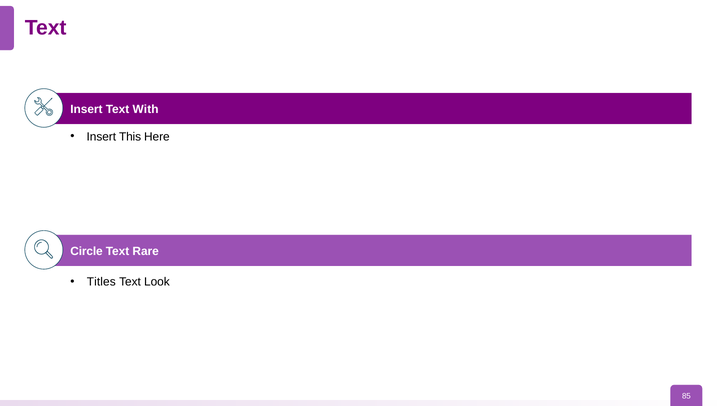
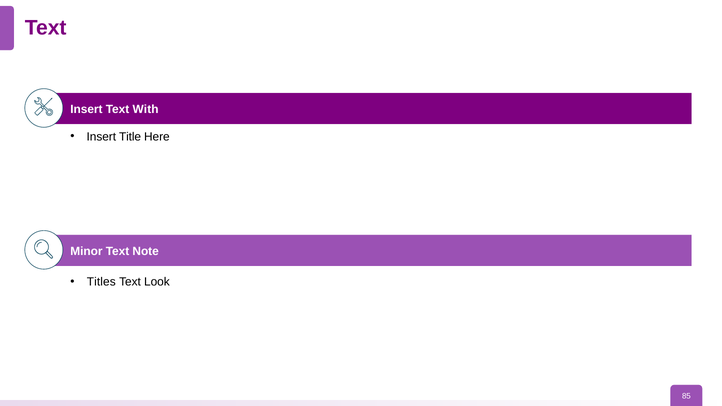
This: This -> Title
Circle: Circle -> Minor
Rare: Rare -> Note
